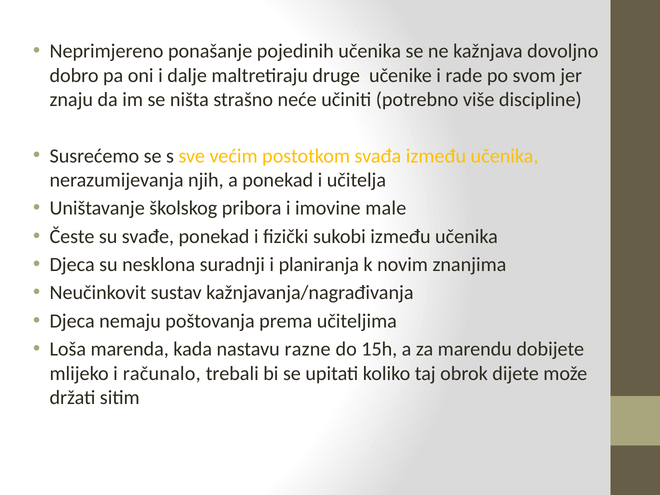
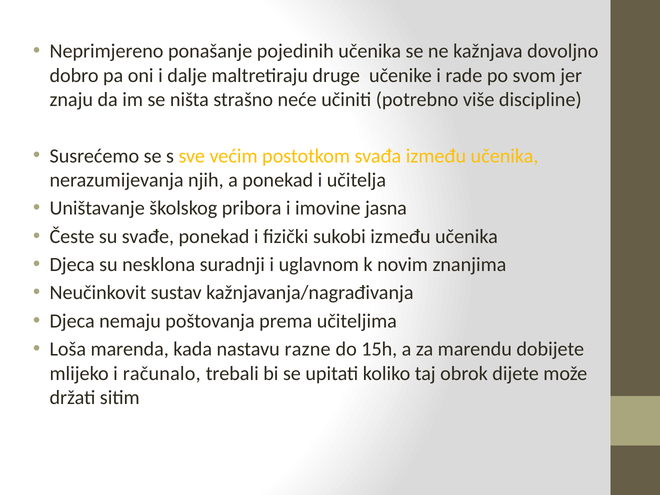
male: male -> jasna
planiranja: planiranja -> uglavnom
